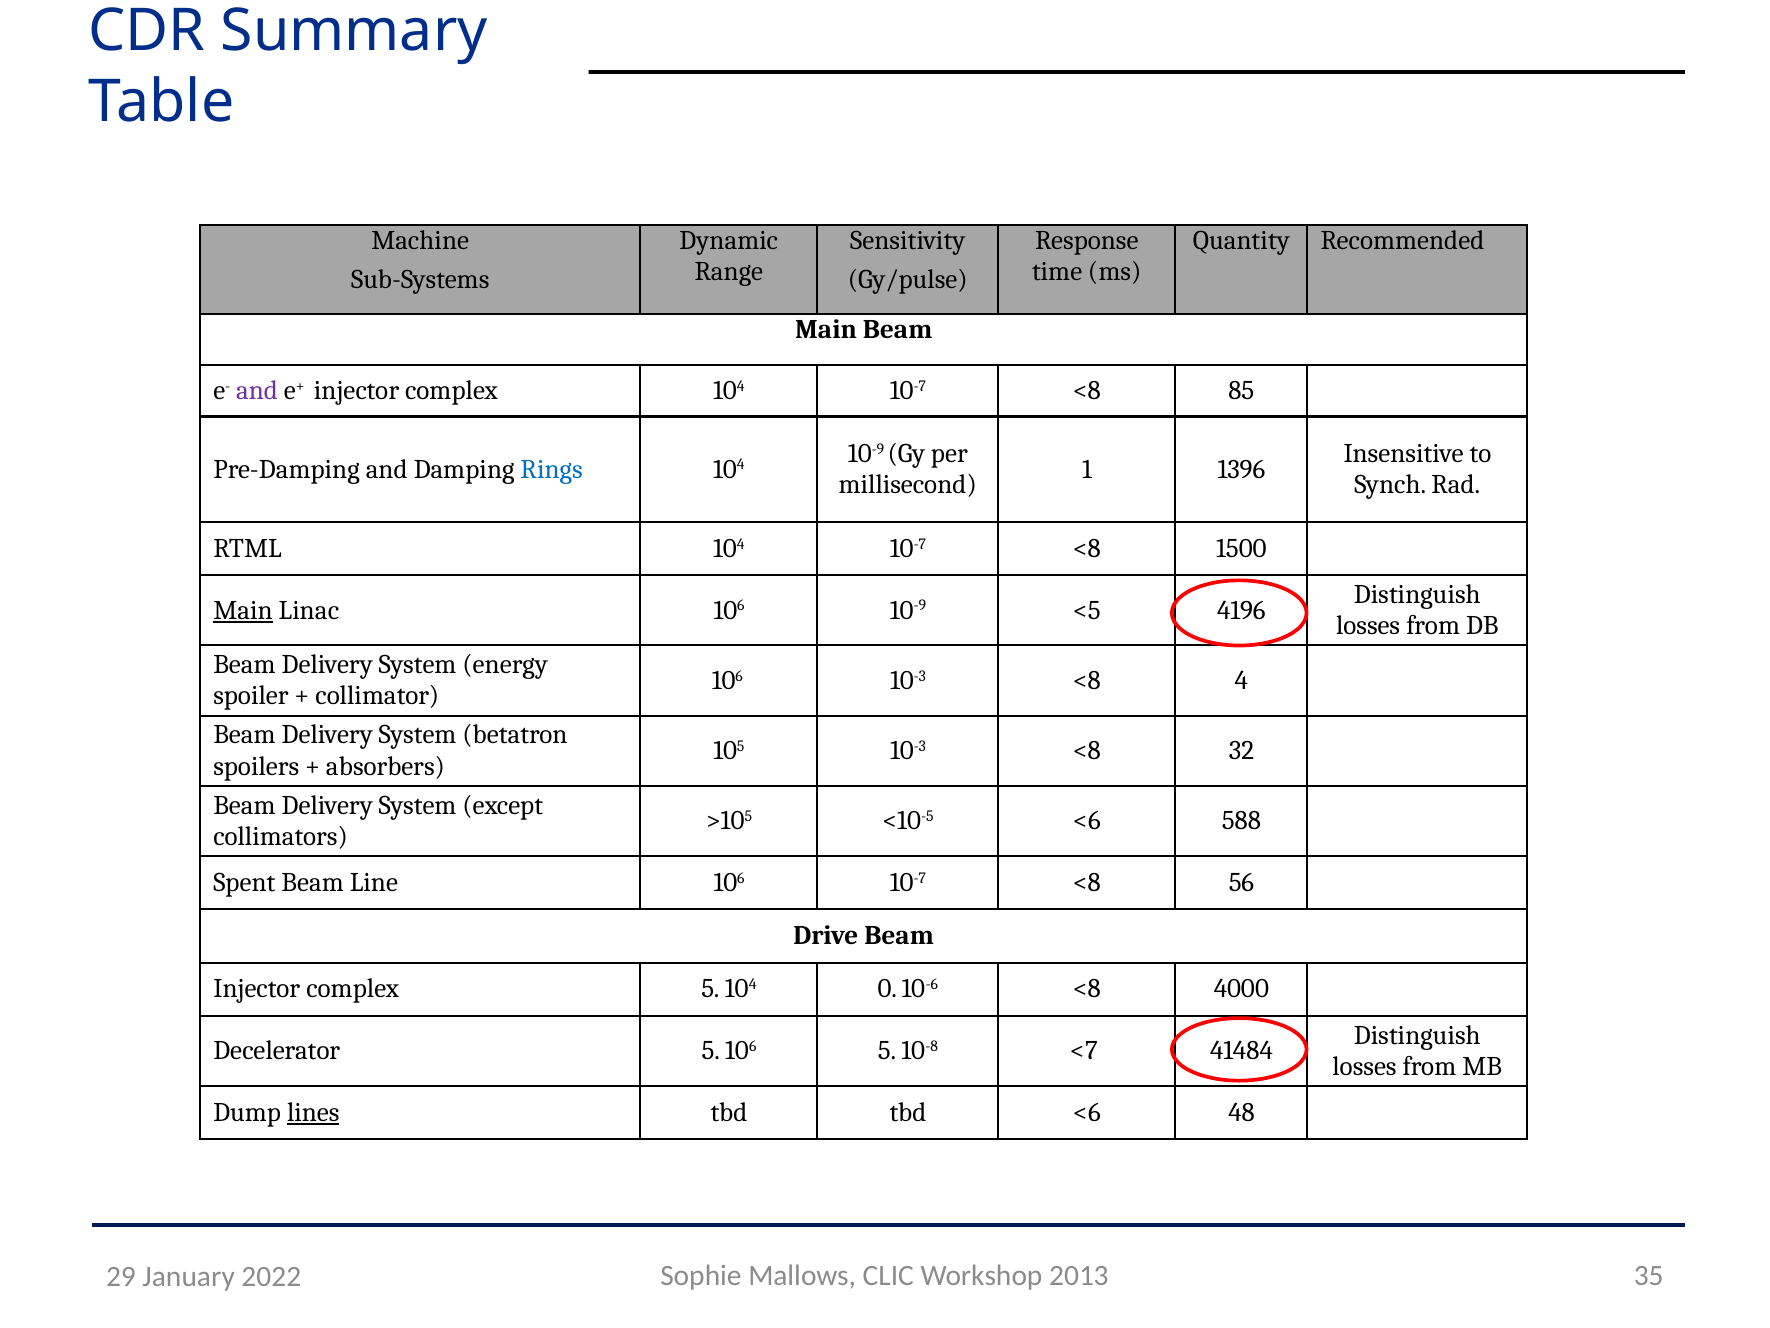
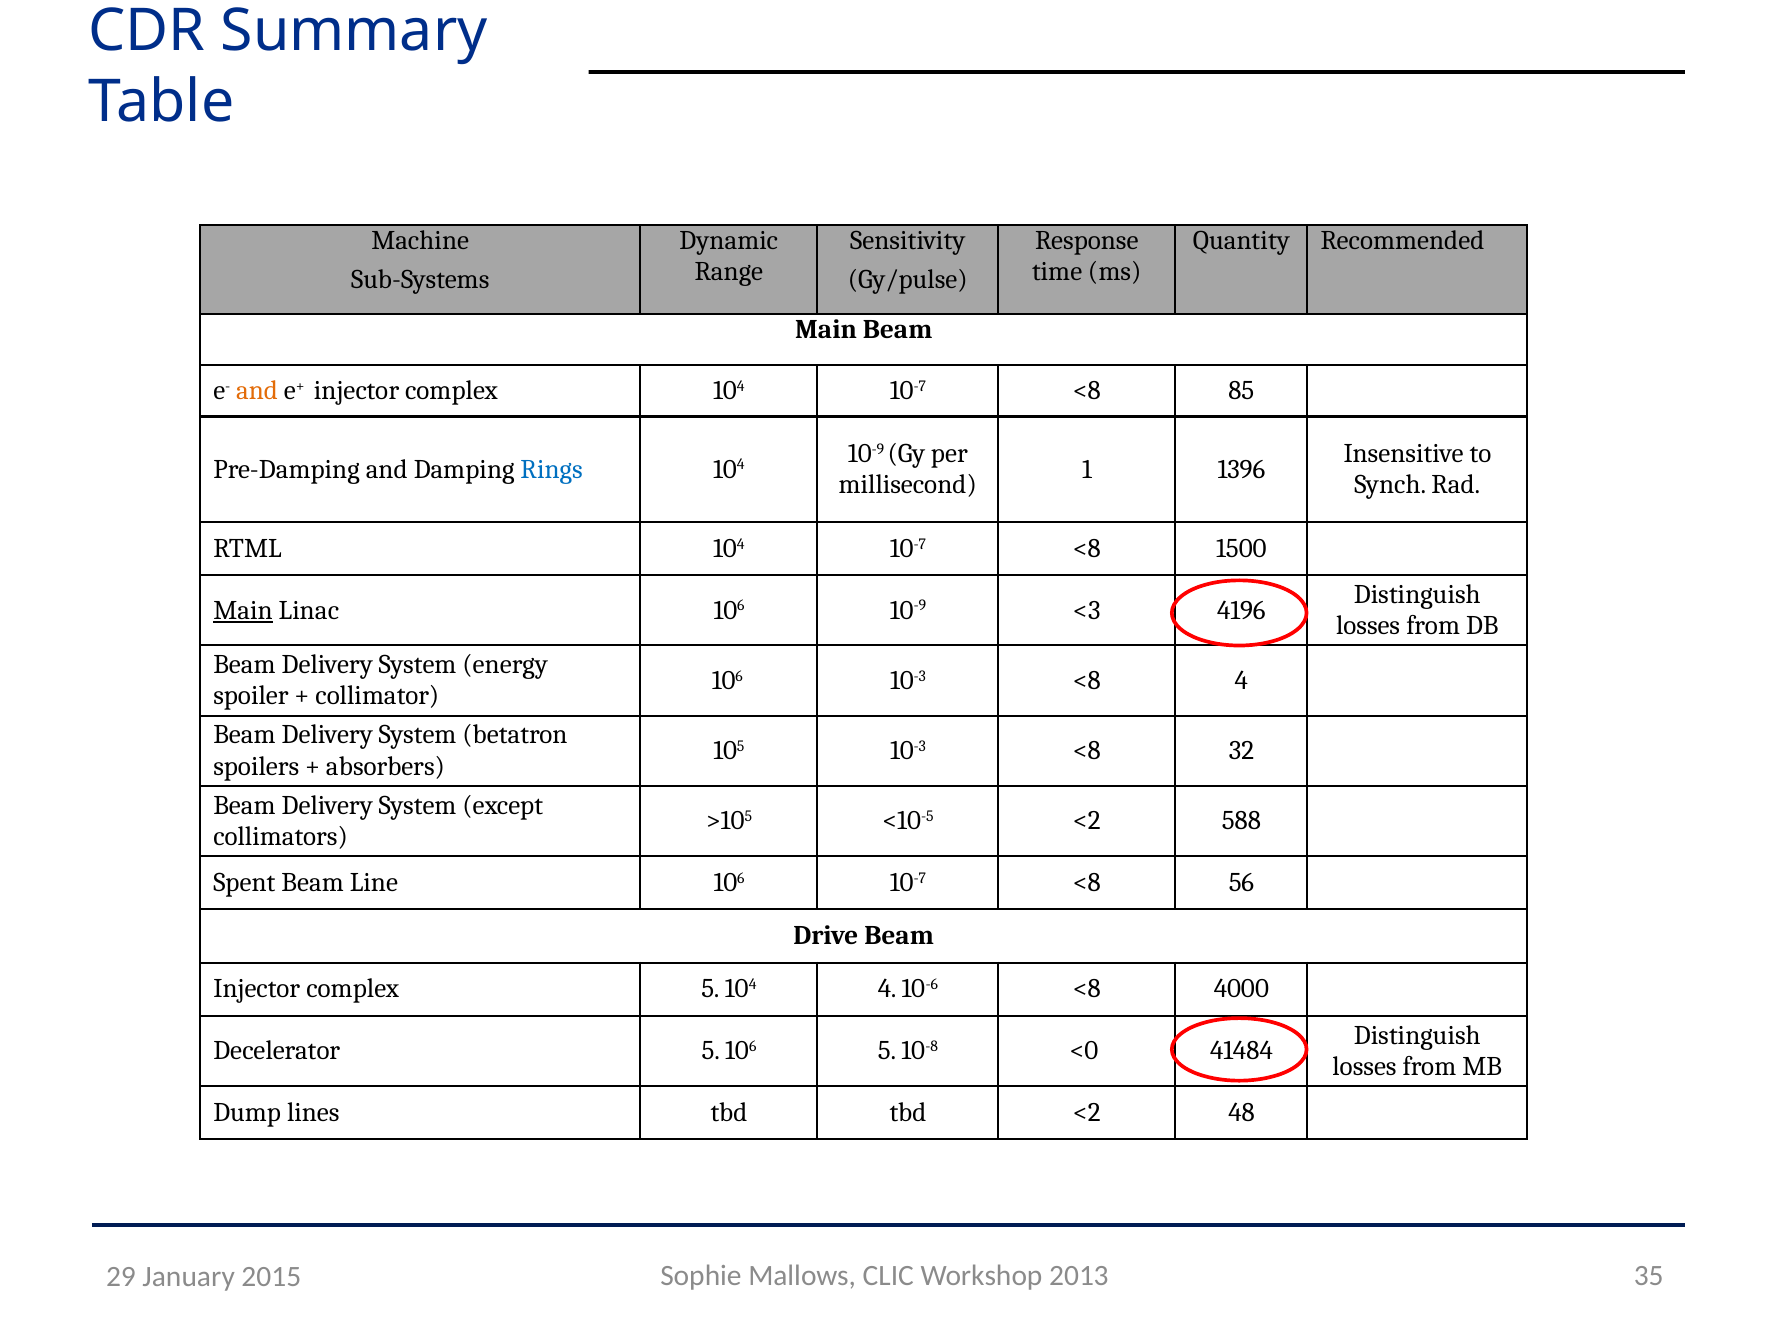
and at (257, 391) colour: purple -> orange
<5: <5 -> <3
<10-5 <6: <6 -> <2
104 0: 0 -> 4
<7: <7 -> <0
lines underline: present -> none
tbd <6: <6 -> <2
2022: 2022 -> 2015
